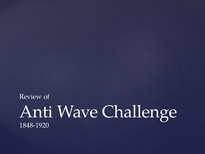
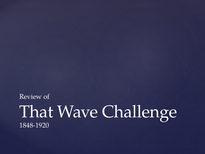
Anti: Anti -> That
